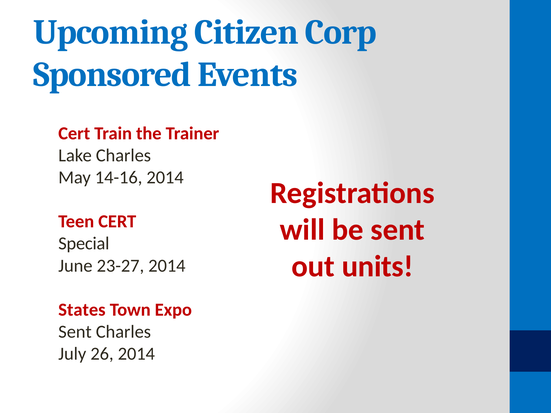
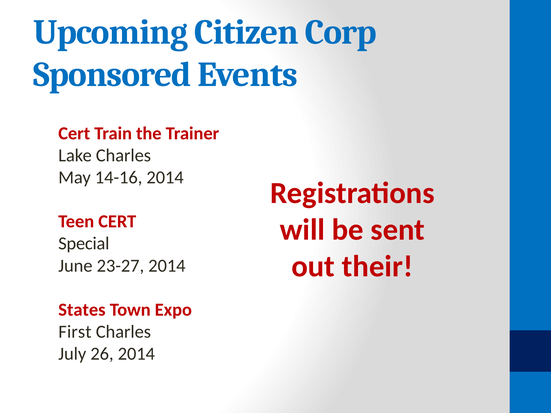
units: units -> their
Sent at (75, 332): Sent -> First
